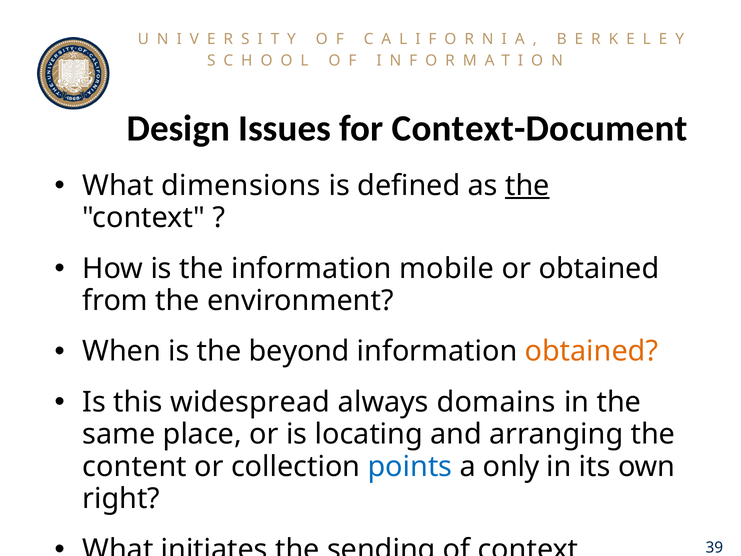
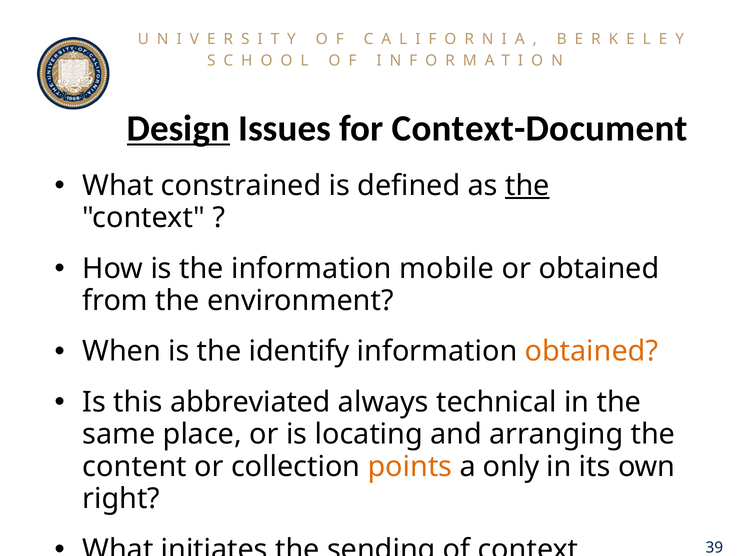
Design underline: none -> present
dimensions: dimensions -> constrained
beyond: beyond -> identify
widespread: widespread -> abbreviated
domains: domains -> technical
points colour: blue -> orange
